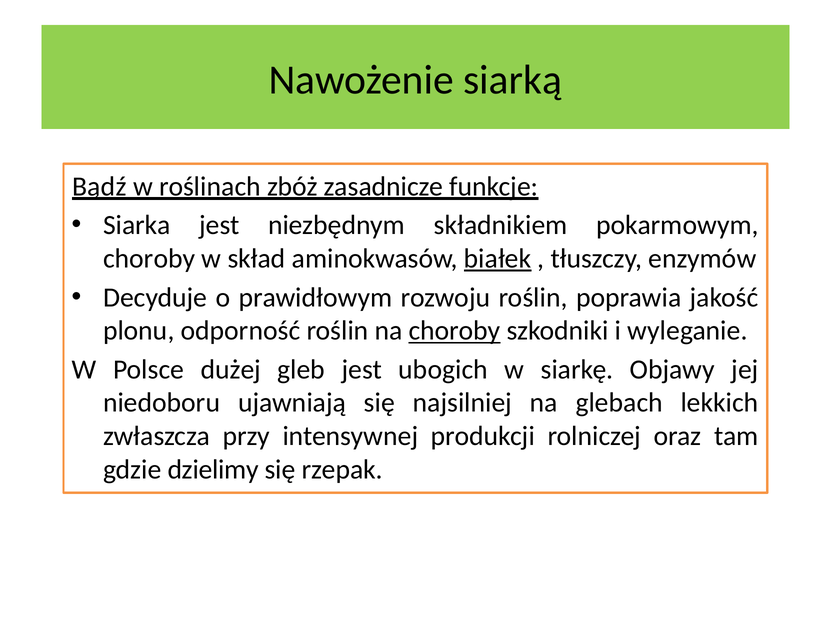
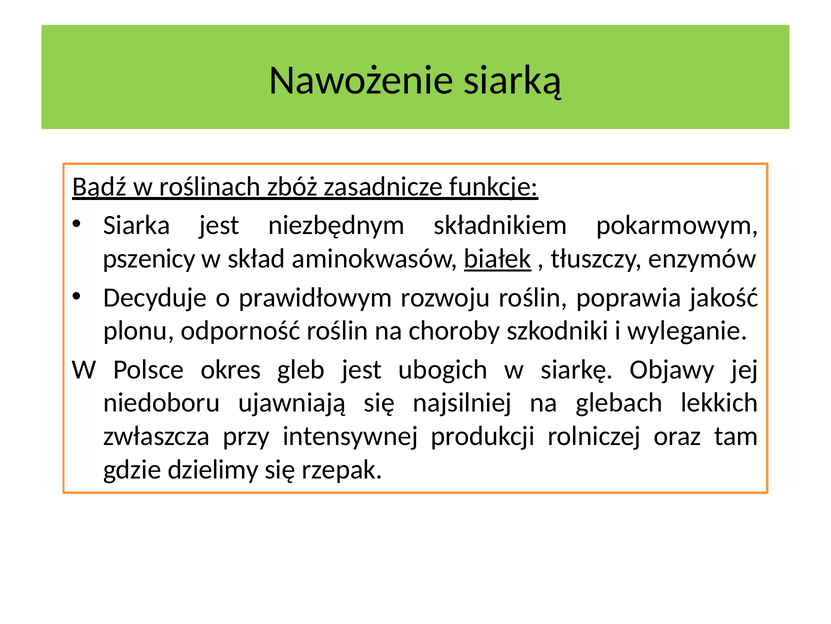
choroby at (149, 258): choroby -> pszenicy
choroby at (455, 330) underline: present -> none
dużej: dużej -> okres
